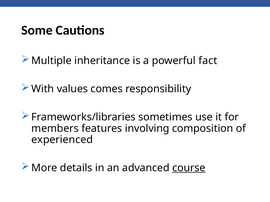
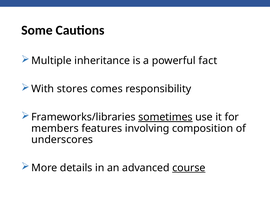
values: values -> stores
sometimes underline: none -> present
experienced: experienced -> underscores
